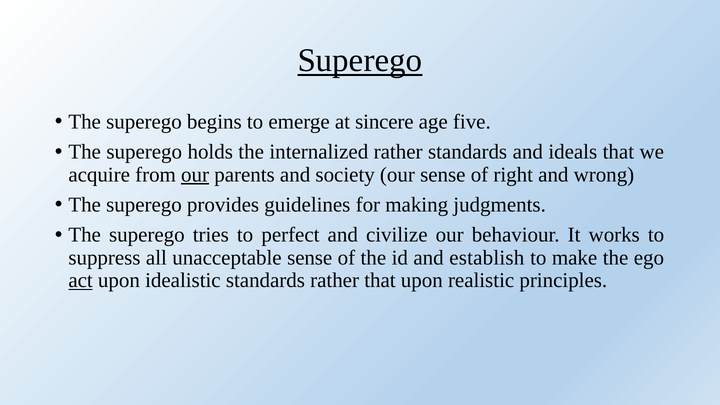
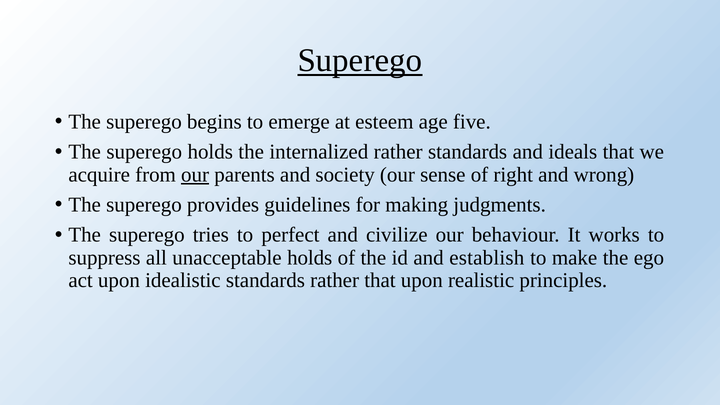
sincere: sincere -> esteem
unacceptable sense: sense -> holds
act underline: present -> none
